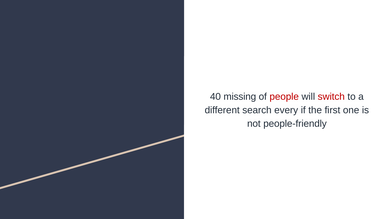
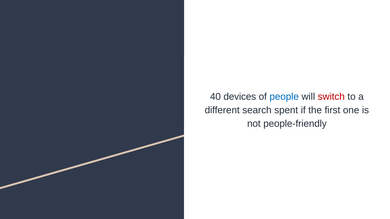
missing: missing -> devices
people colour: red -> blue
every: every -> spent
